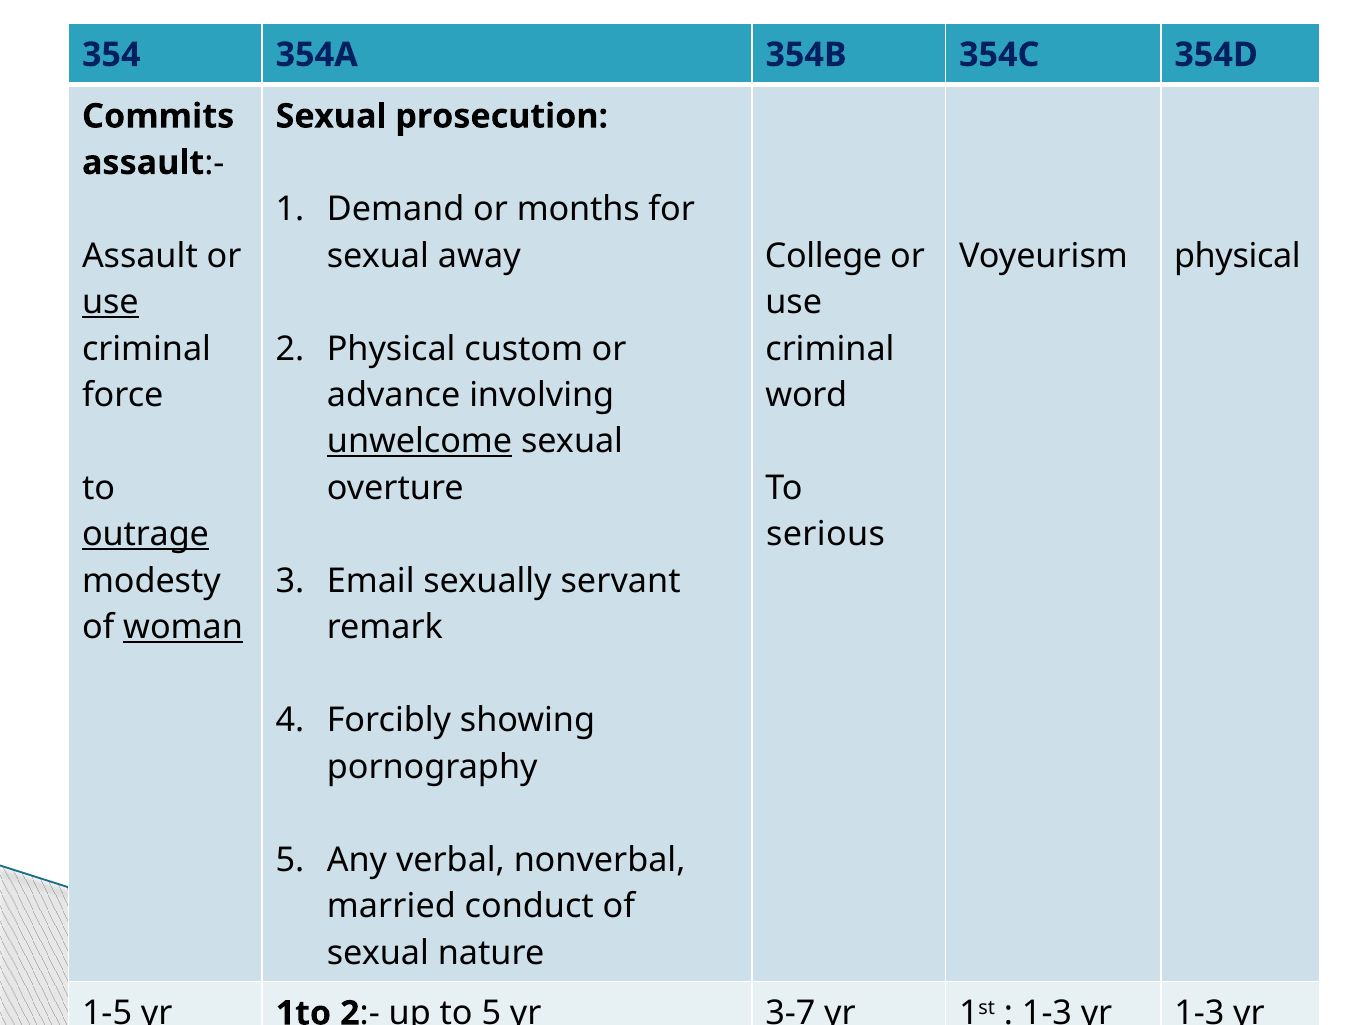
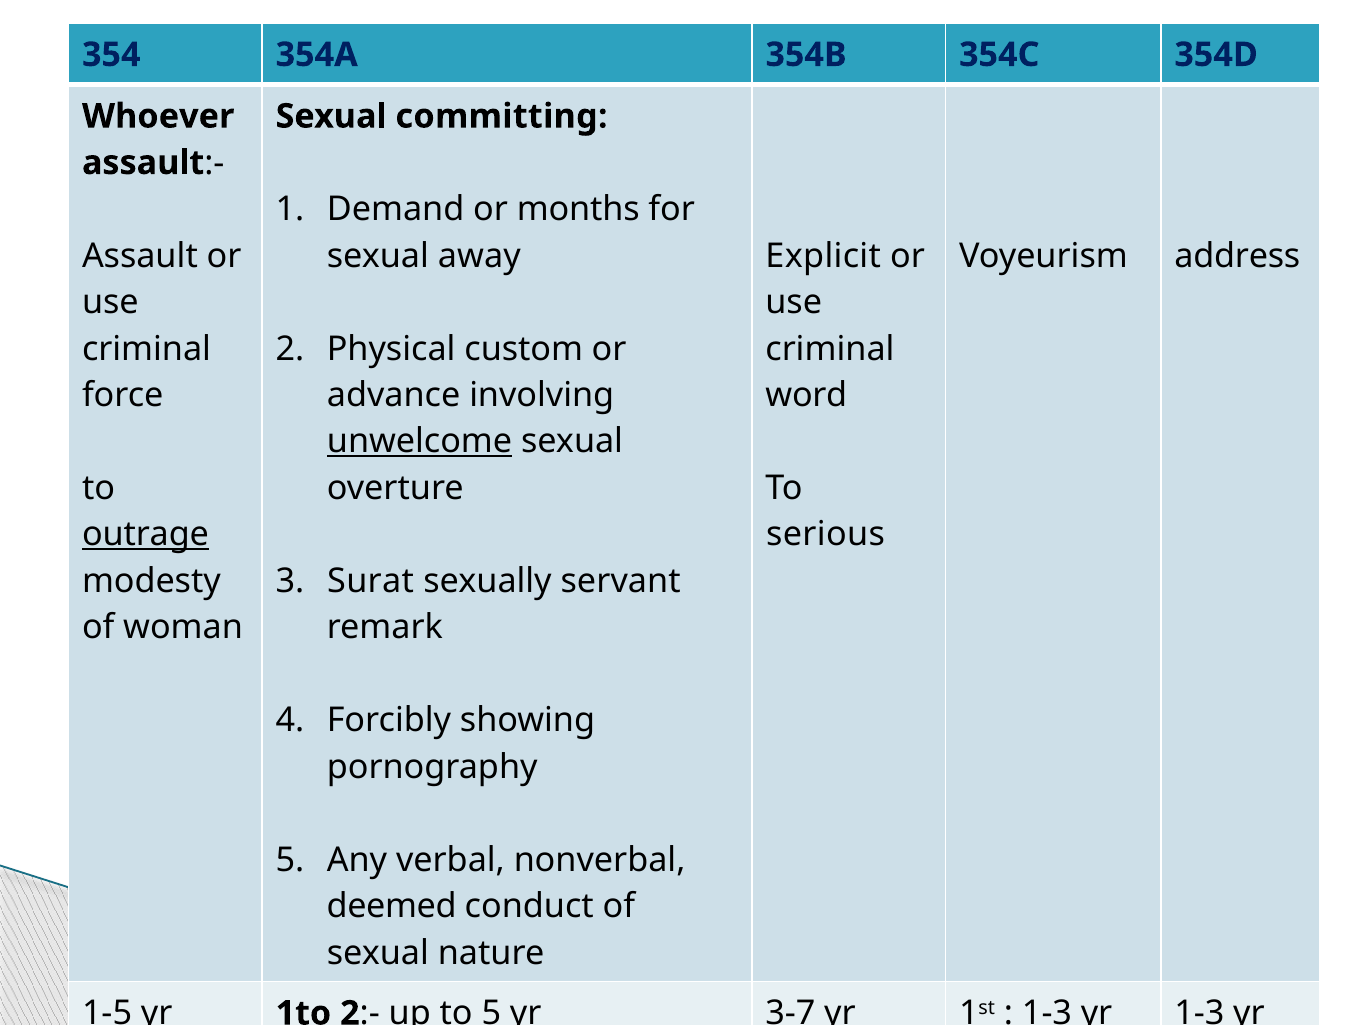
Commits: Commits -> Whoever
prosecution: prosecution -> committing
College: College -> Explicit
Voyeurism physical: physical -> address
use at (110, 302) underline: present -> none
Email: Email -> Surat
woman underline: present -> none
married: married -> deemed
